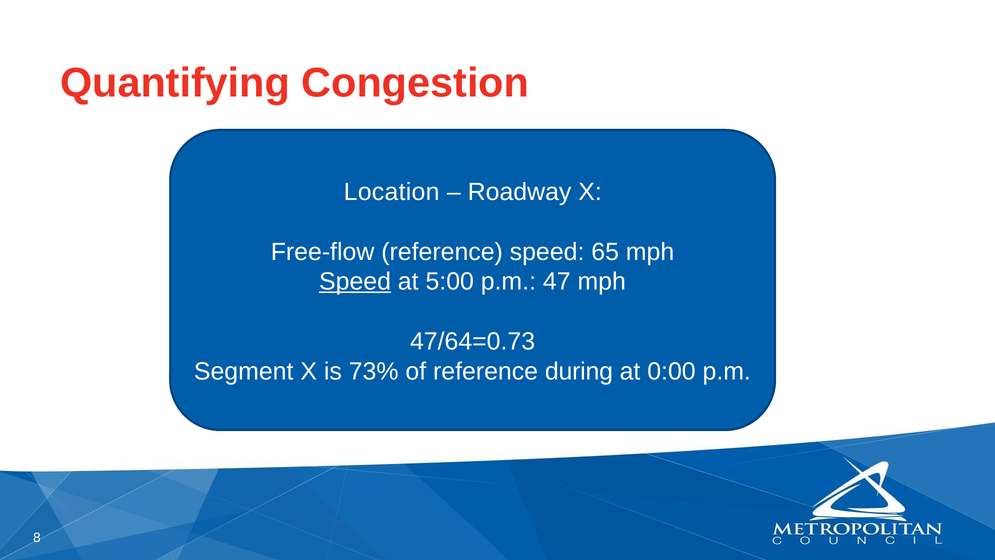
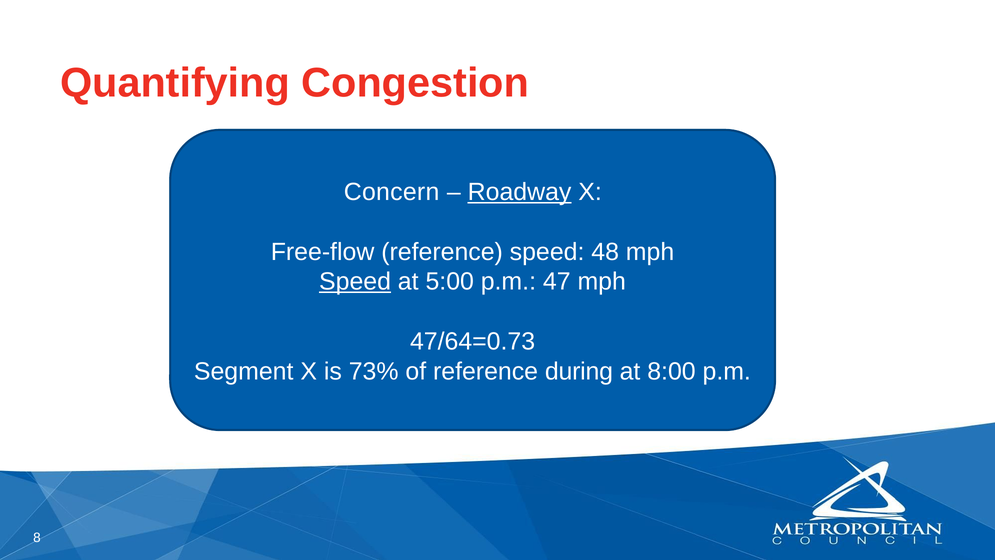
Location: Location -> Concern
Roadway underline: none -> present
65: 65 -> 48
0:00: 0:00 -> 8:00
